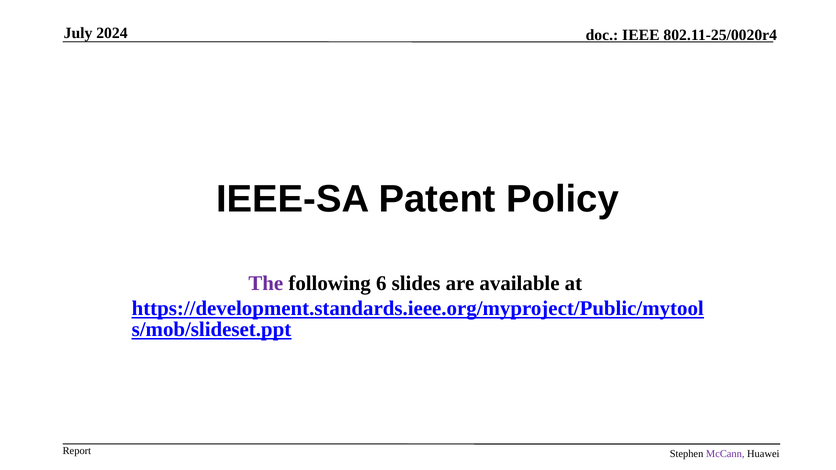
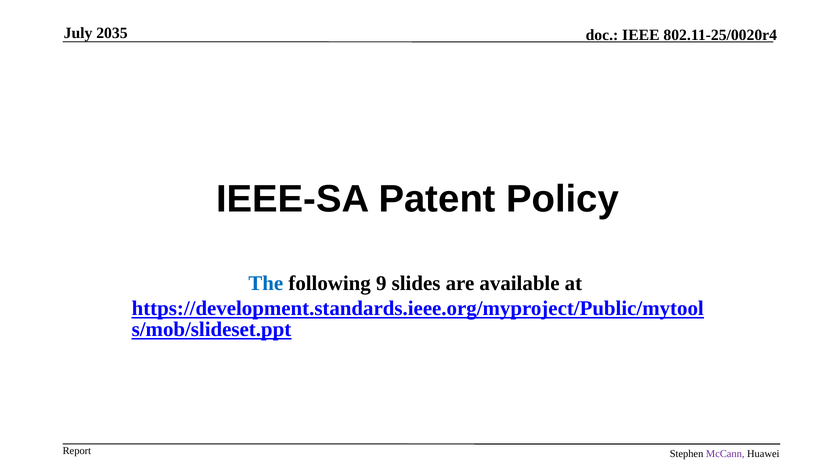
2024: 2024 -> 2035
The colour: purple -> blue
6: 6 -> 9
